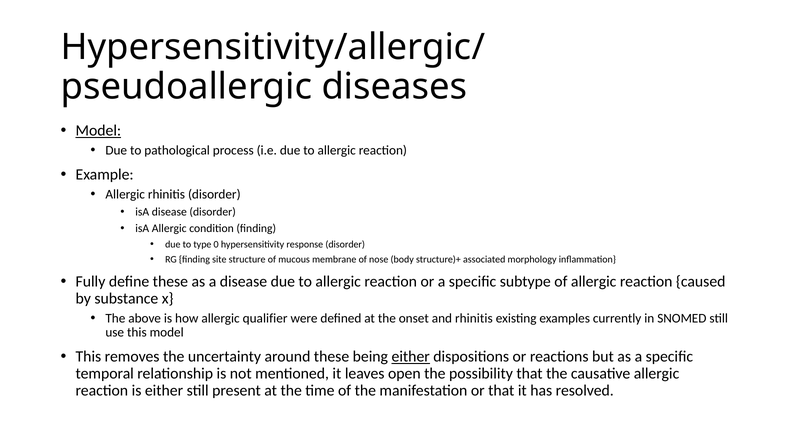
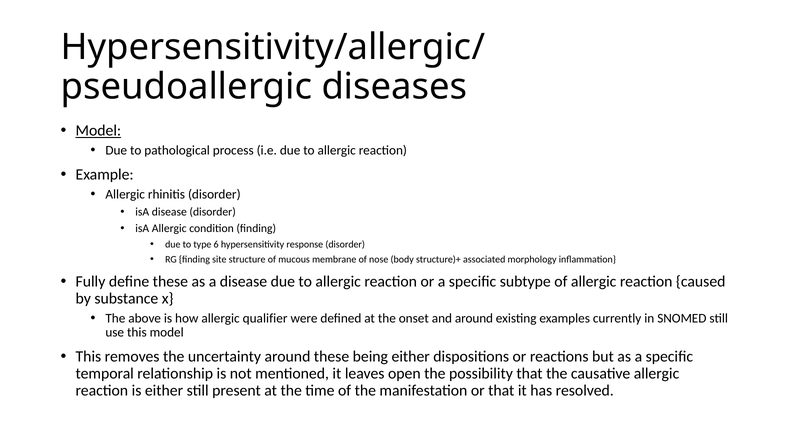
0: 0 -> 6
and rhinitis: rhinitis -> around
either at (411, 356) underline: present -> none
